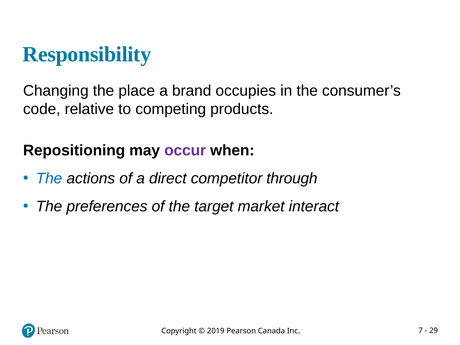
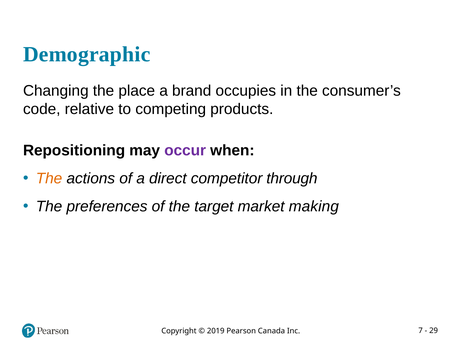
Responsibility: Responsibility -> Demographic
The at (49, 179) colour: blue -> orange
interact: interact -> making
